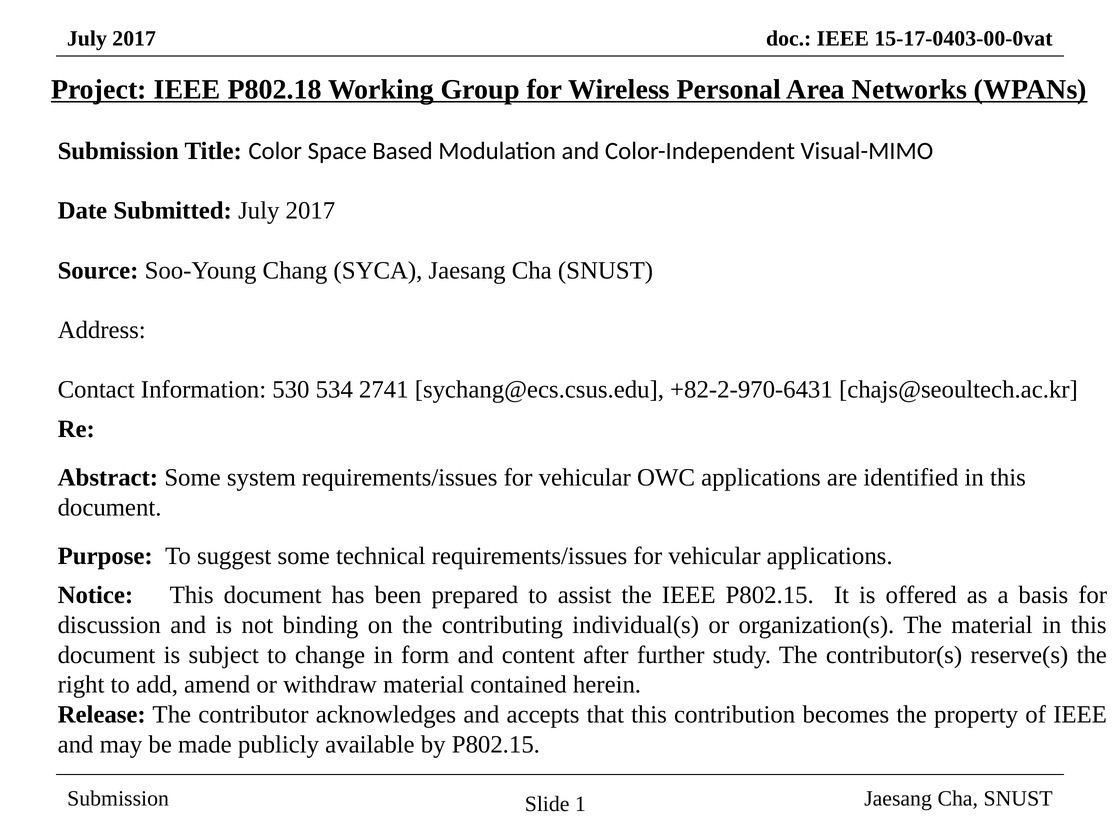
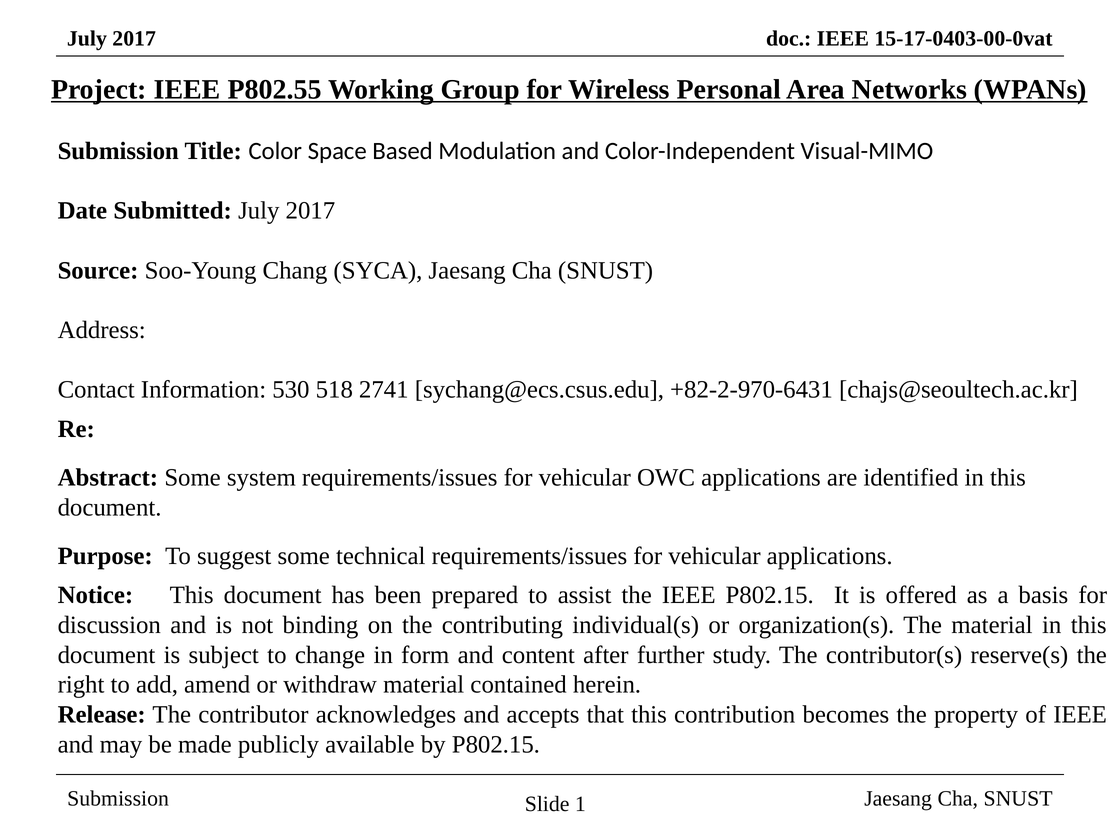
P802.18: P802.18 -> P802.55
534: 534 -> 518
